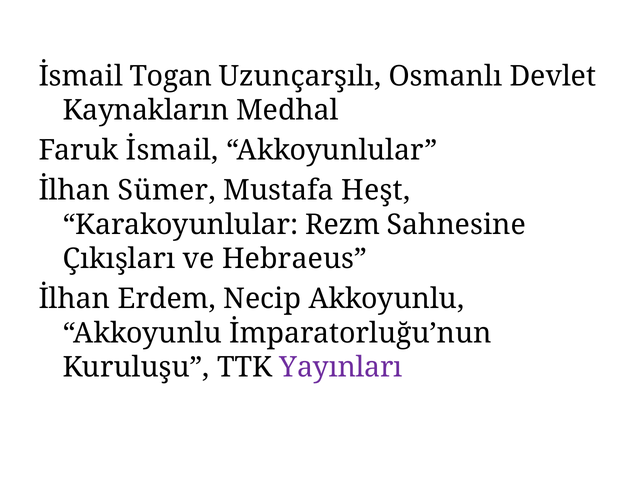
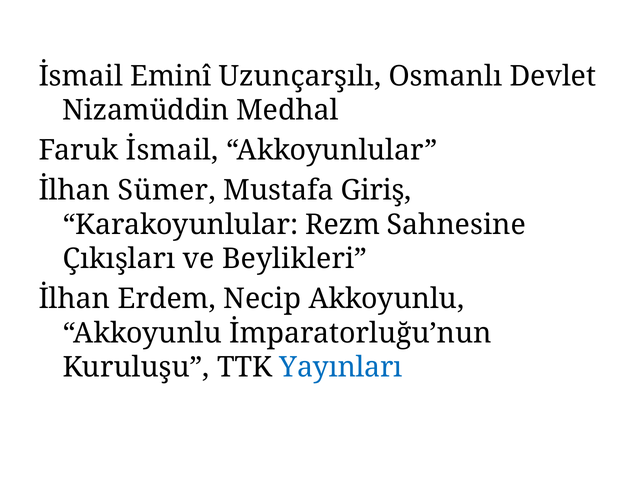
Togan: Togan -> Eminî
Kaynakların: Kaynakların -> Nizamüddin
Heşt: Heşt -> Giriş
Hebraeus: Hebraeus -> Beylikleri
Yayınları colour: purple -> blue
